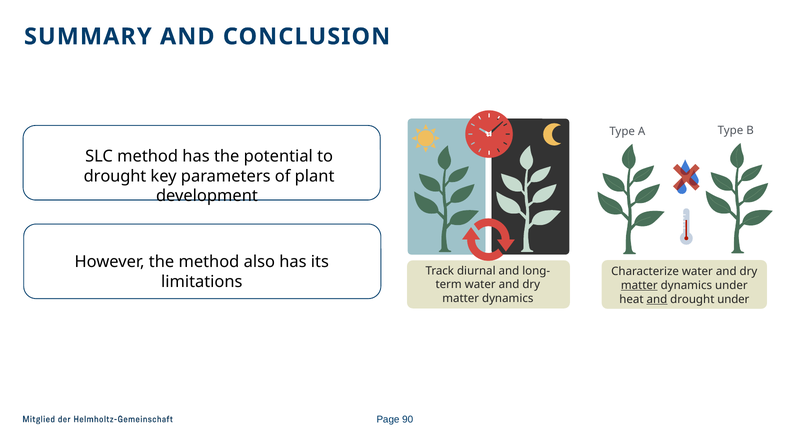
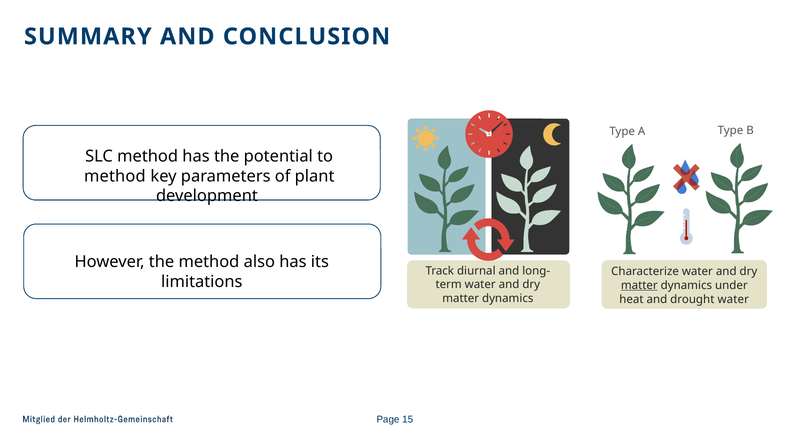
drought at (115, 176): drought -> method
and at (657, 299) underline: present -> none
drought under: under -> water
90: 90 -> 15
